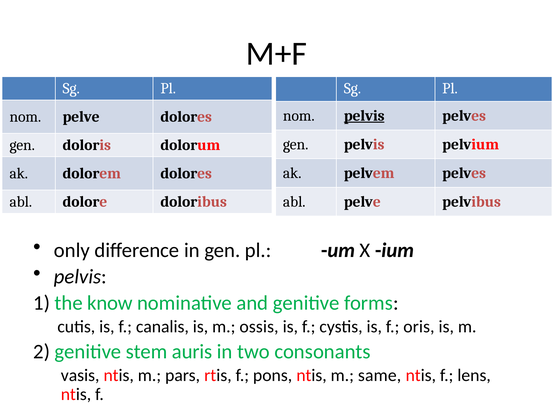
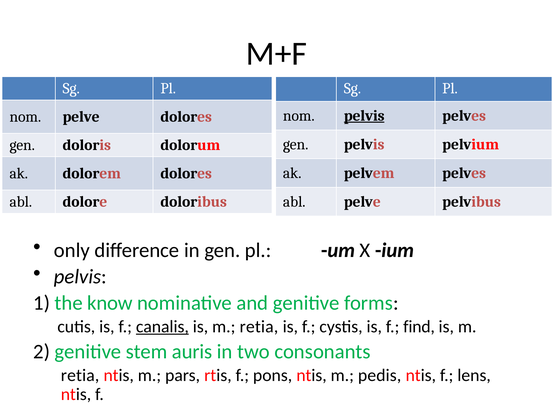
canalis underline: none -> present
m ossis: ossis -> retia
oris: oris -> find
vasis at (80, 375): vasis -> retia
same: same -> pedis
